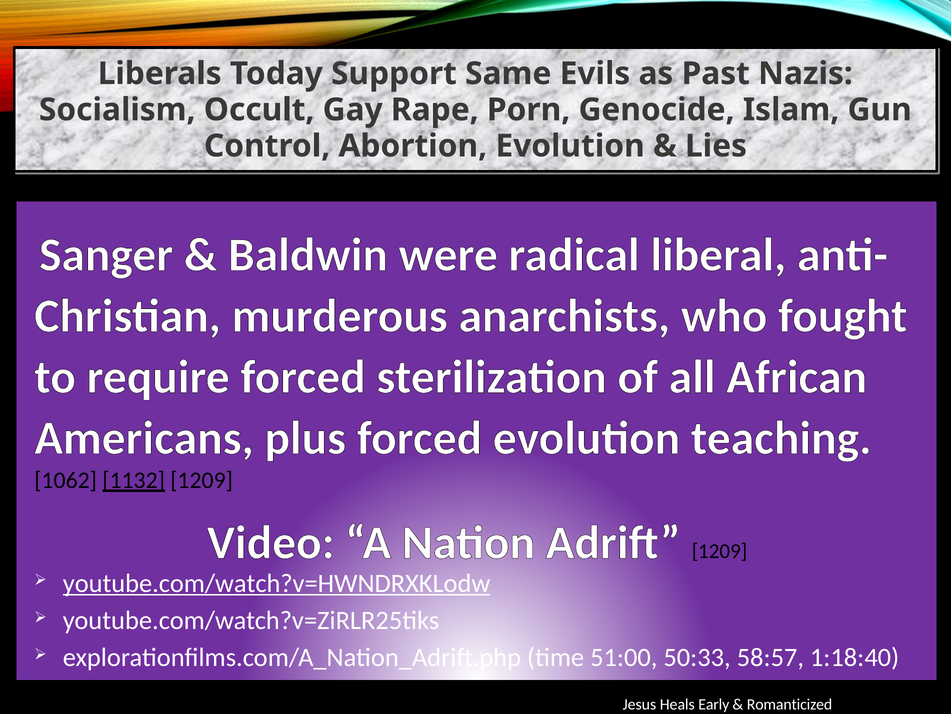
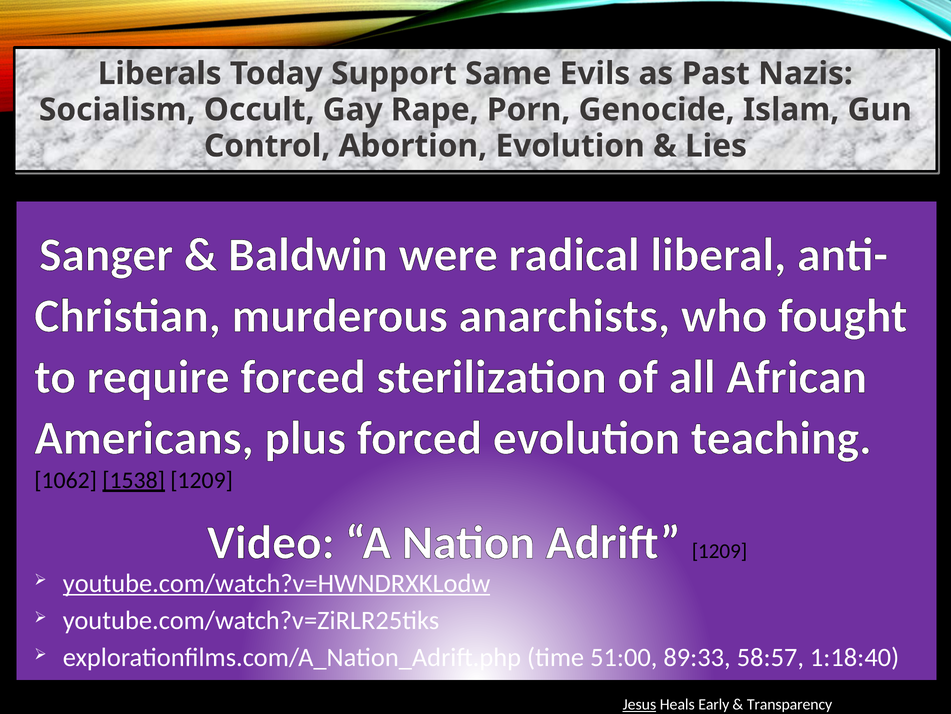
1132: 1132 -> 1538
50:33: 50:33 -> 89:33
Jesus underline: none -> present
Romanticized: Romanticized -> Transparency
